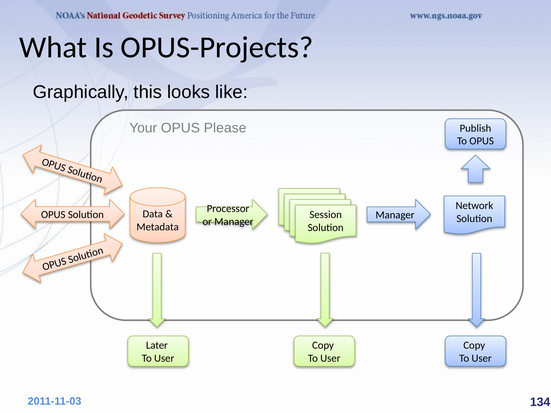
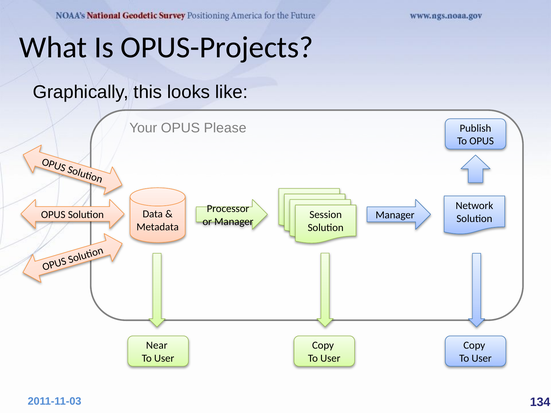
Later: Later -> Near
